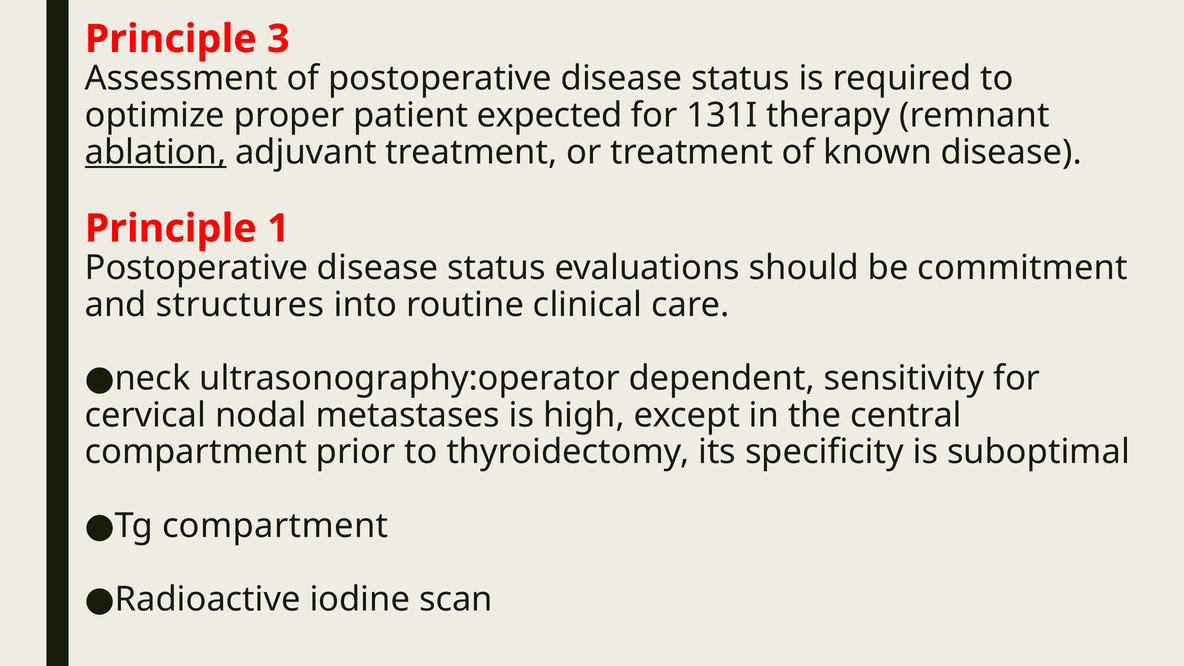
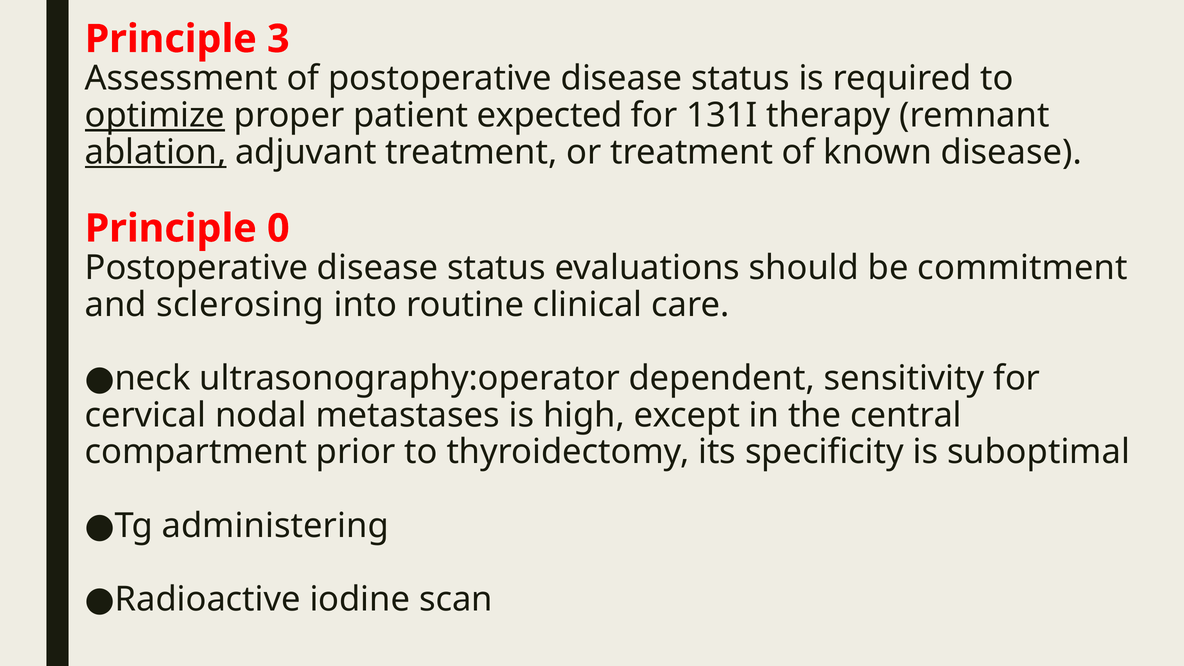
optimize underline: none -> present
1: 1 -> 0
structures: structures -> sclerosing
compartment at (275, 526): compartment -> administering
